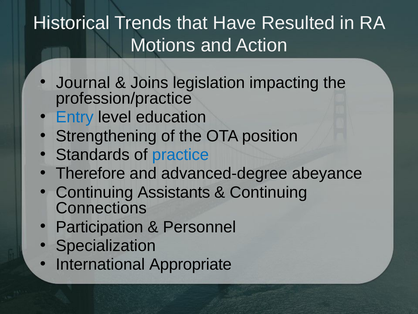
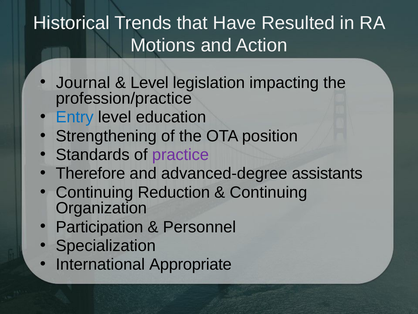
Joins at (149, 83): Joins -> Level
practice colour: blue -> purple
abeyance: abeyance -> assistants
Assistants: Assistants -> Reduction
Connections: Connections -> Organization
